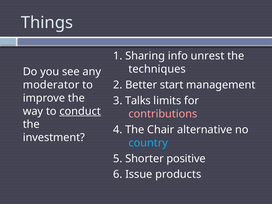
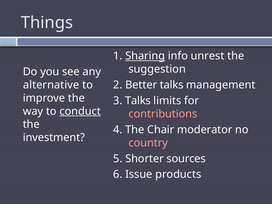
Sharing underline: none -> present
techniques: techniques -> suggestion
moderator: moderator -> alternative
Better start: start -> talks
alternative: alternative -> moderator
country colour: light blue -> pink
positive: positive -> sources
